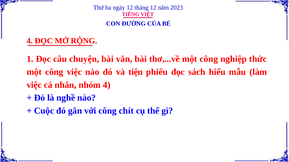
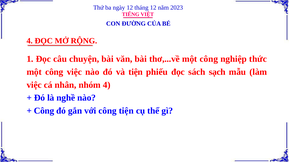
hiểu: hiểu -> sạch
Cuộc at (44, 111): Cuộc -> Công
công chít: chít -> tiện
